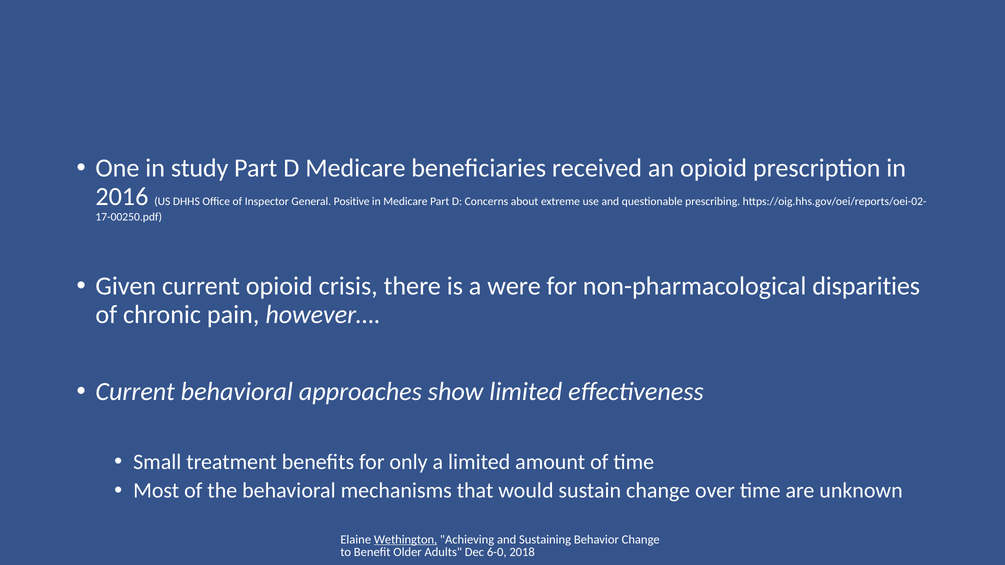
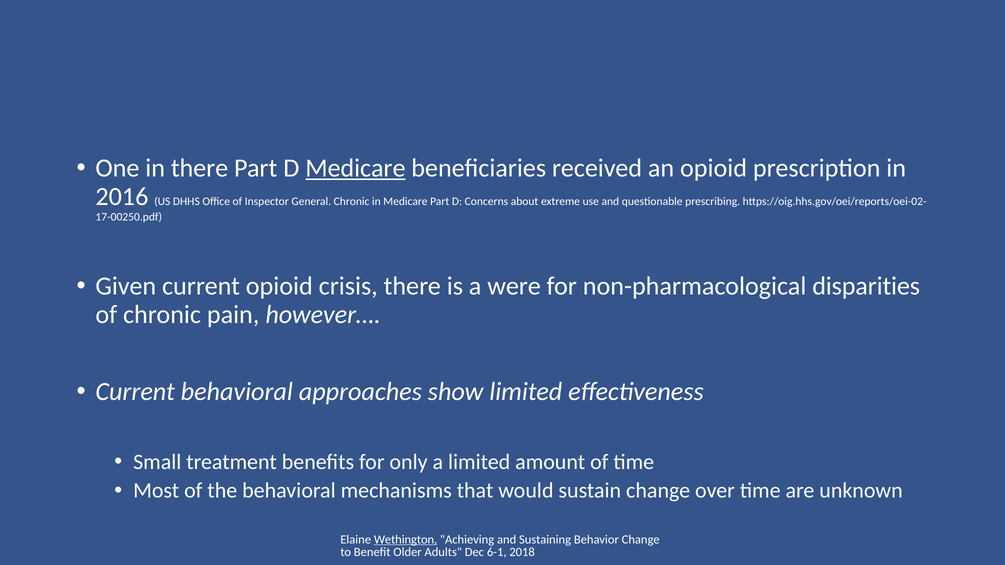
in study: study -> there
Medicare at (355, 168) underline: none -> present
General Positive: Positive -> Chronic
6-0: 6-0 -> 6-1
